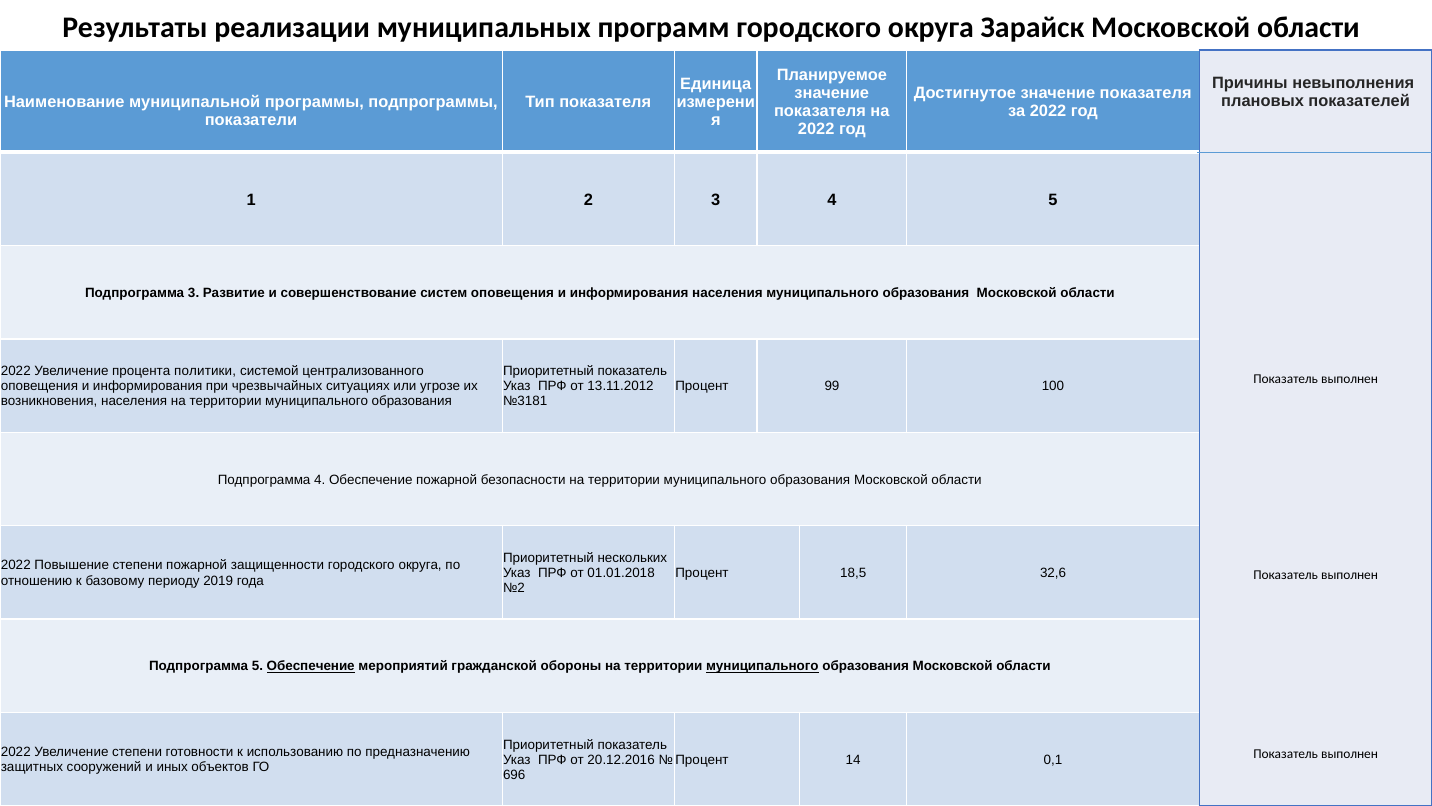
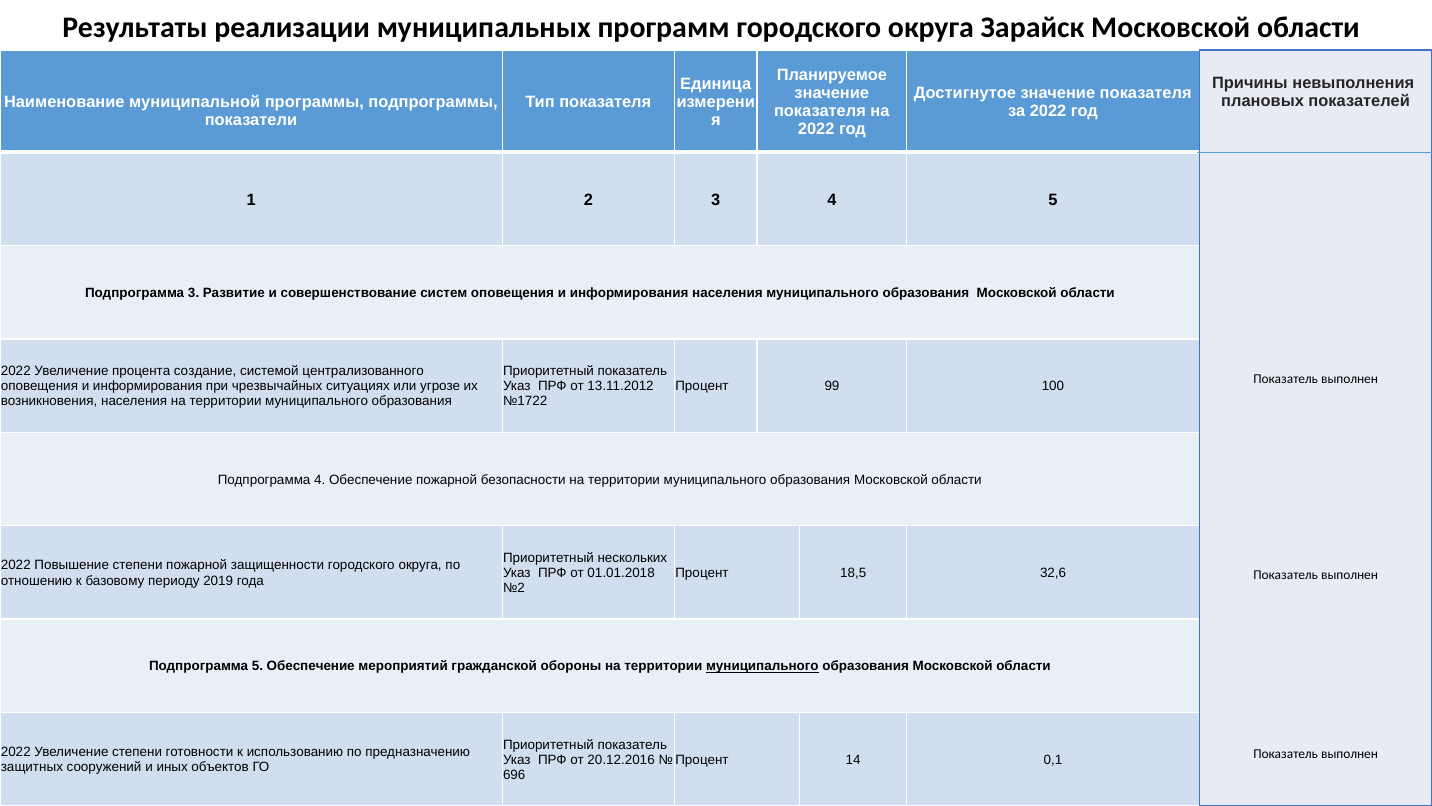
политики: политики -> создание
№3181: №3181 -> №1722
Обеспечение at (311, 666) underline: present -> none
